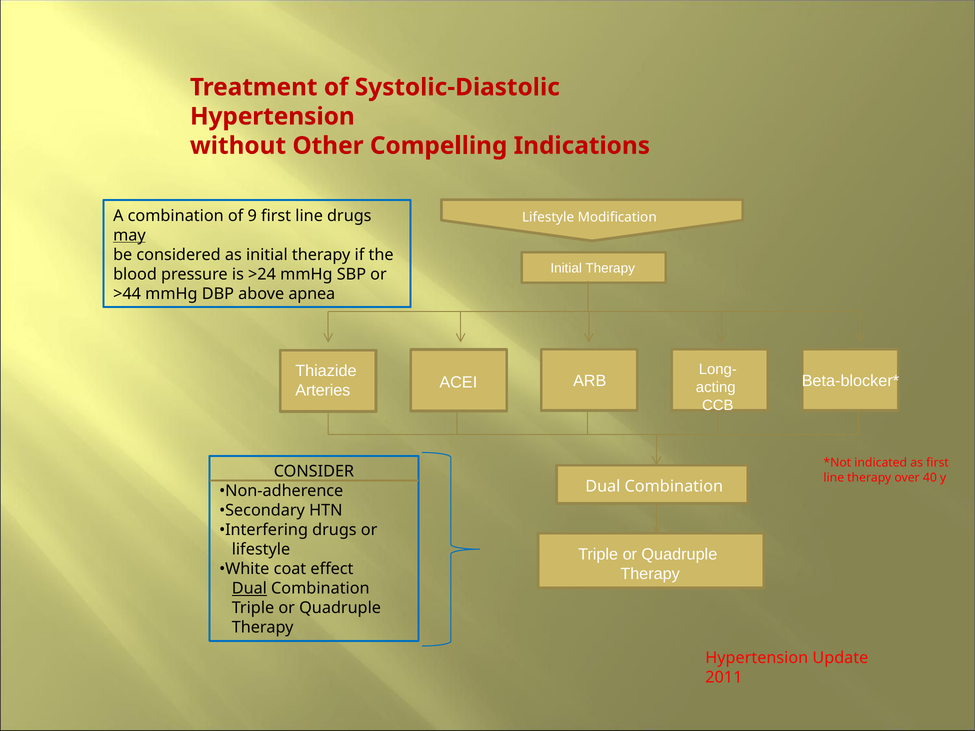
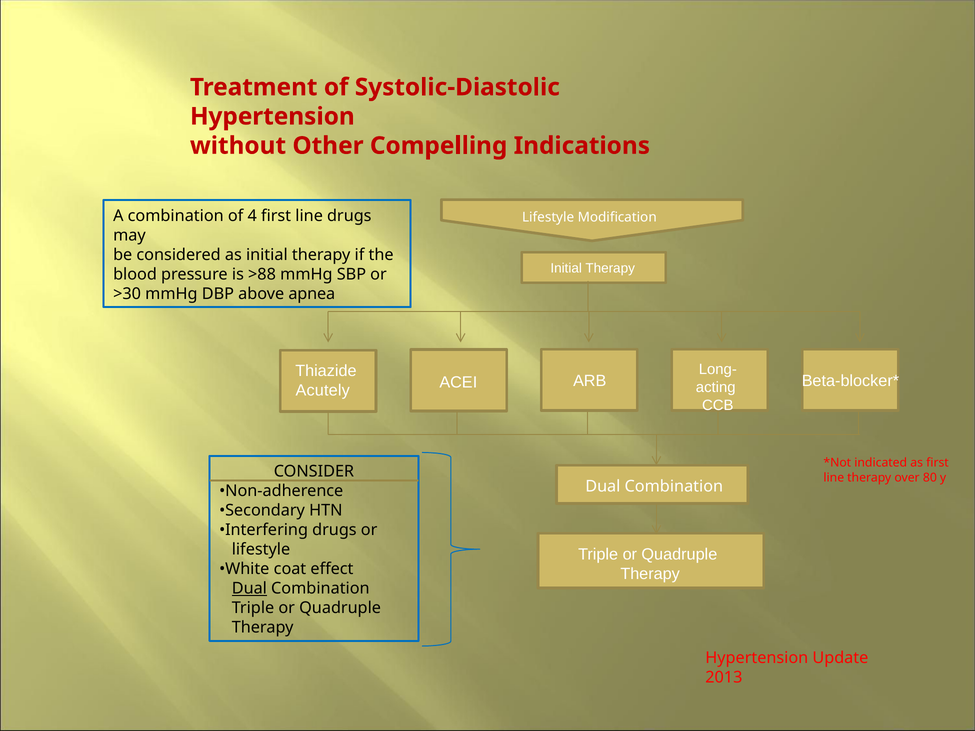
9: 9 -> 4
may underline: present -> none
>24: >24 -> >88
>44: >44 -> >30
Arteries: Arteries -> Acutely
40: 40 -> 80
2011: 2011 -> 2013
